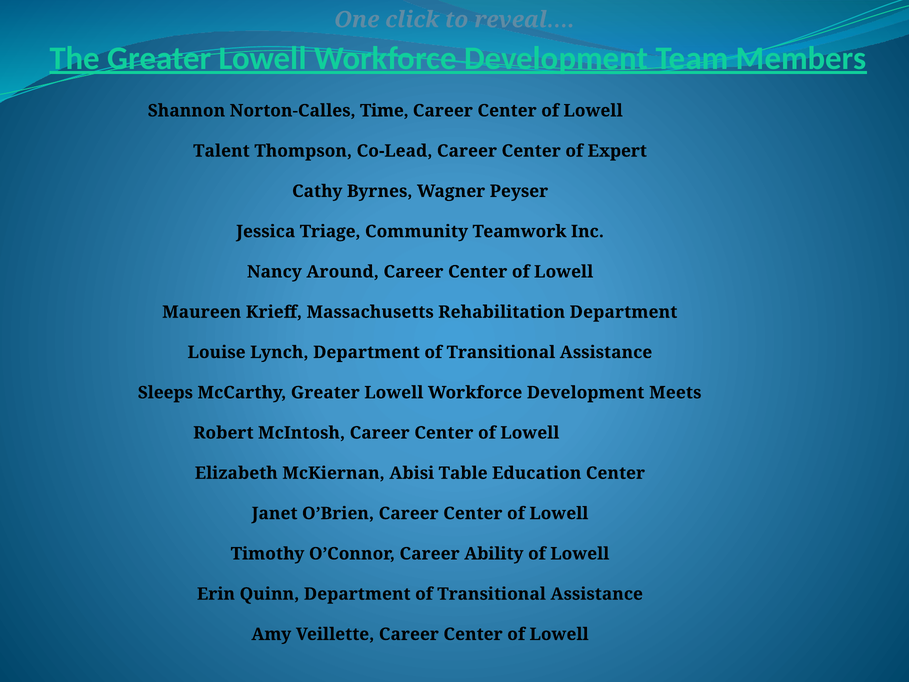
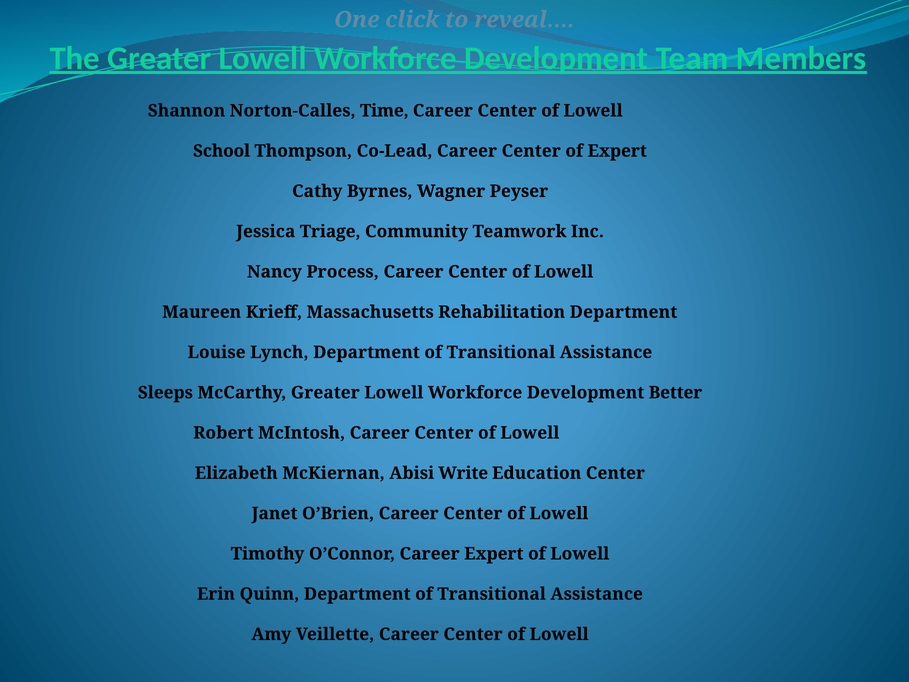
Talent: Talent -> School
Around: Around -> Process
Meets: Meets -> Better
Table: Table -> Write
Career Ability: Ability -> Expert
